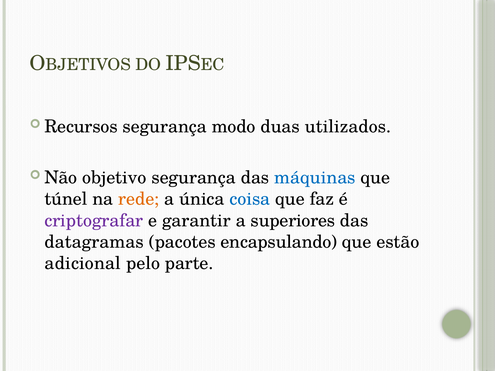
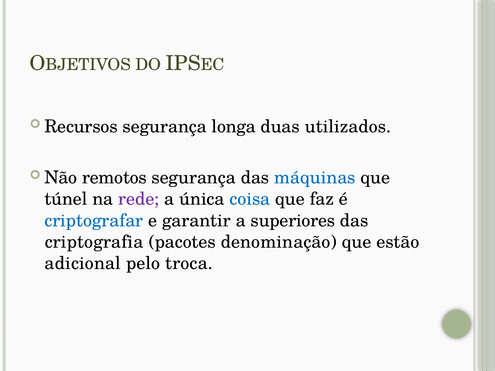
modo: modo -> longa
objetivo: objetivo -> remotos
rede colour: orange -> purple
criptografar colour: purple -> blue
datagramas: datagramas -> criptografia
encapsulando: encapsulando -> denominação
parte: parte -> troca
